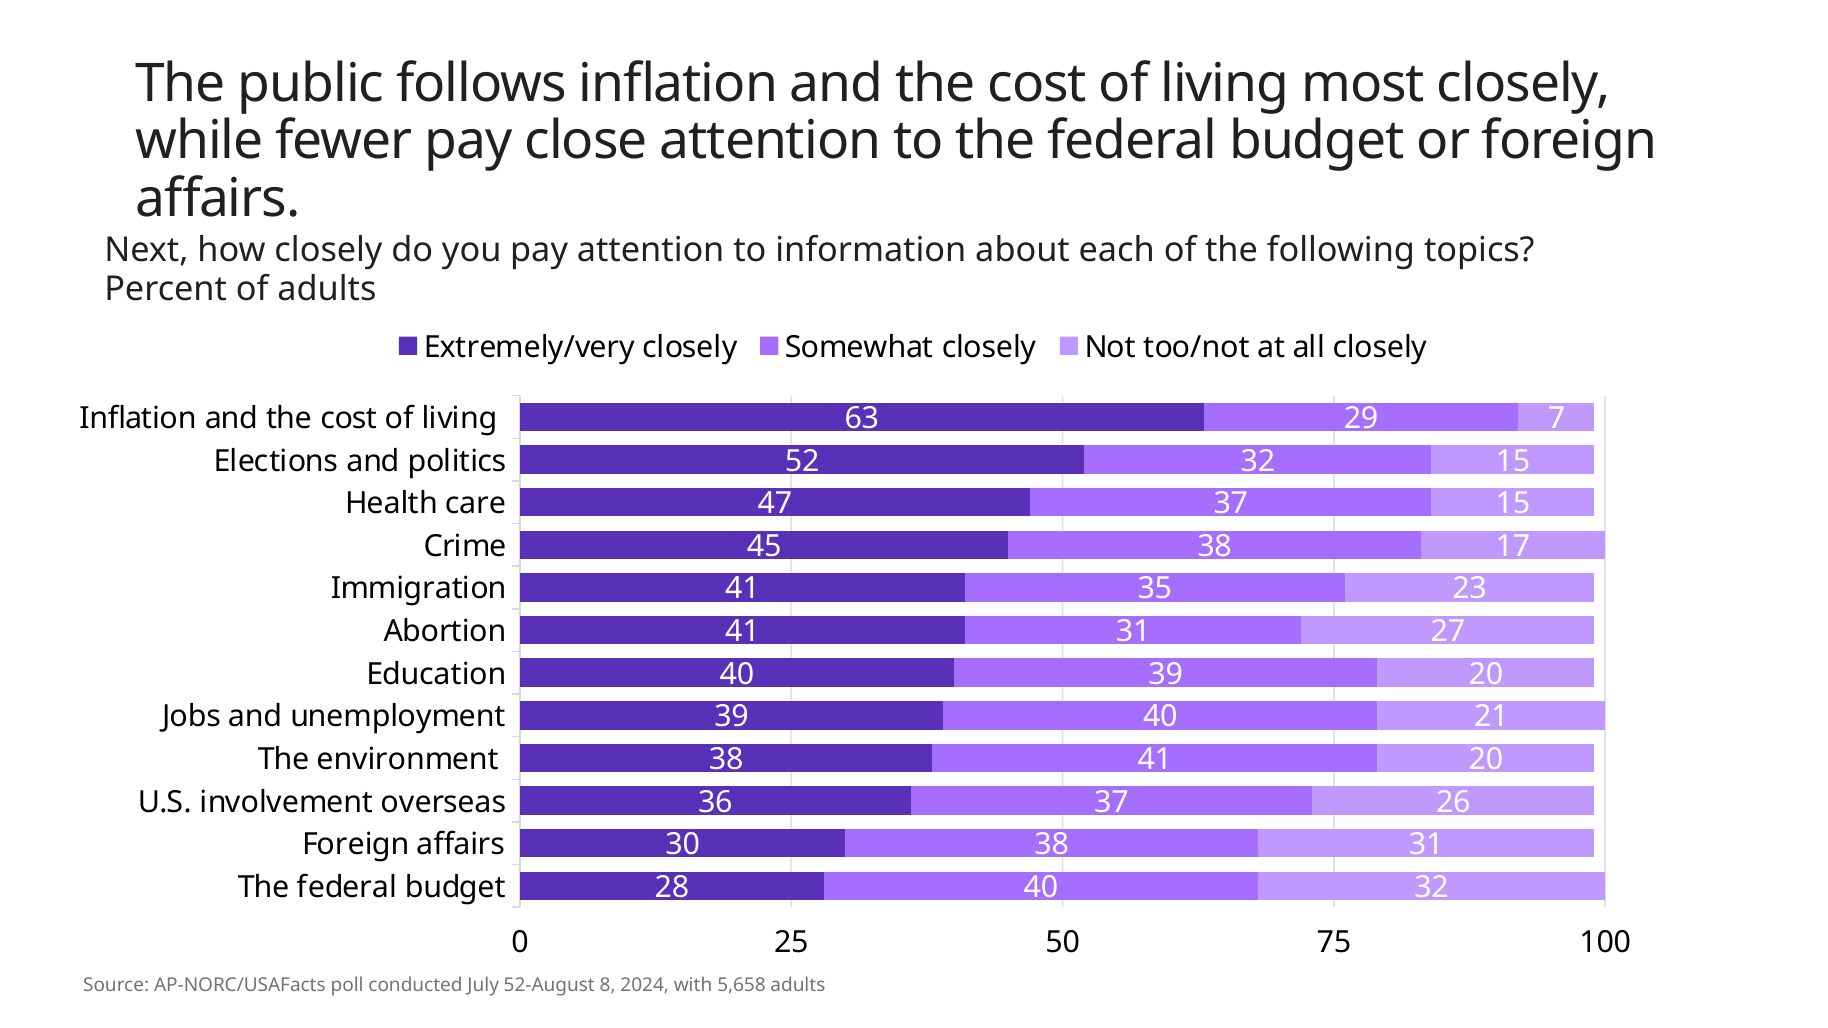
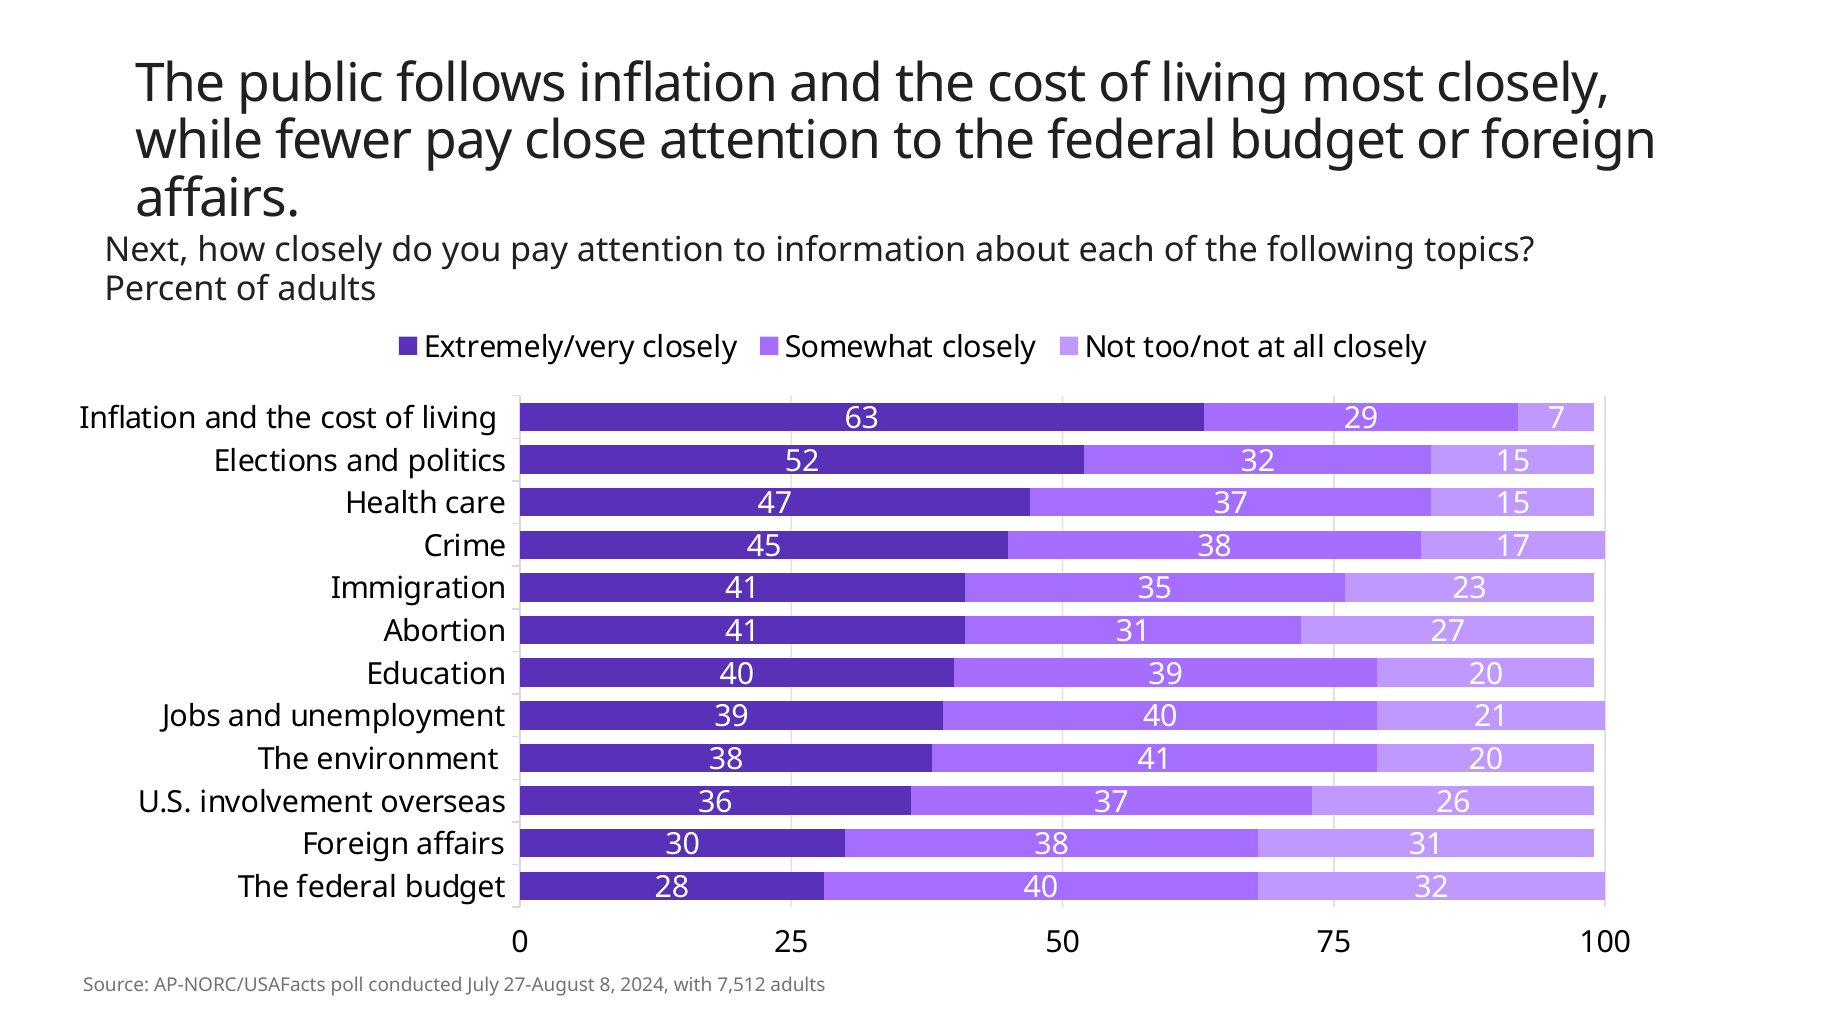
52-August: 52-August -> 27-August
5,658: 5,658 -> 7,512
